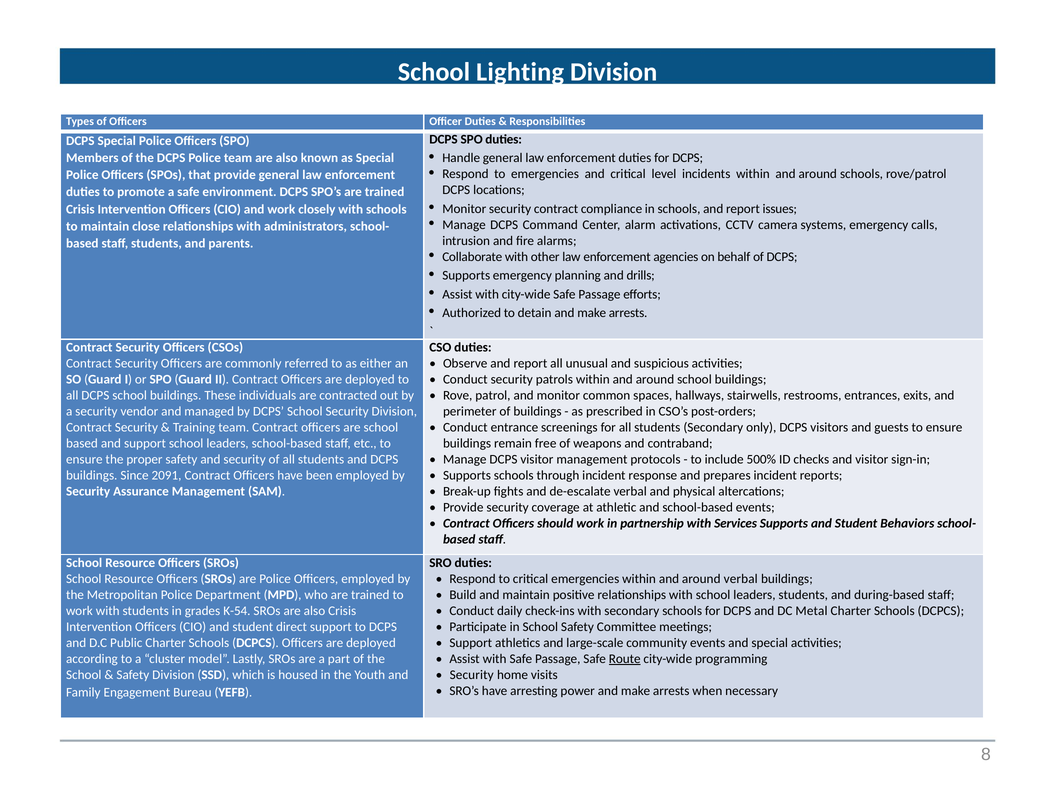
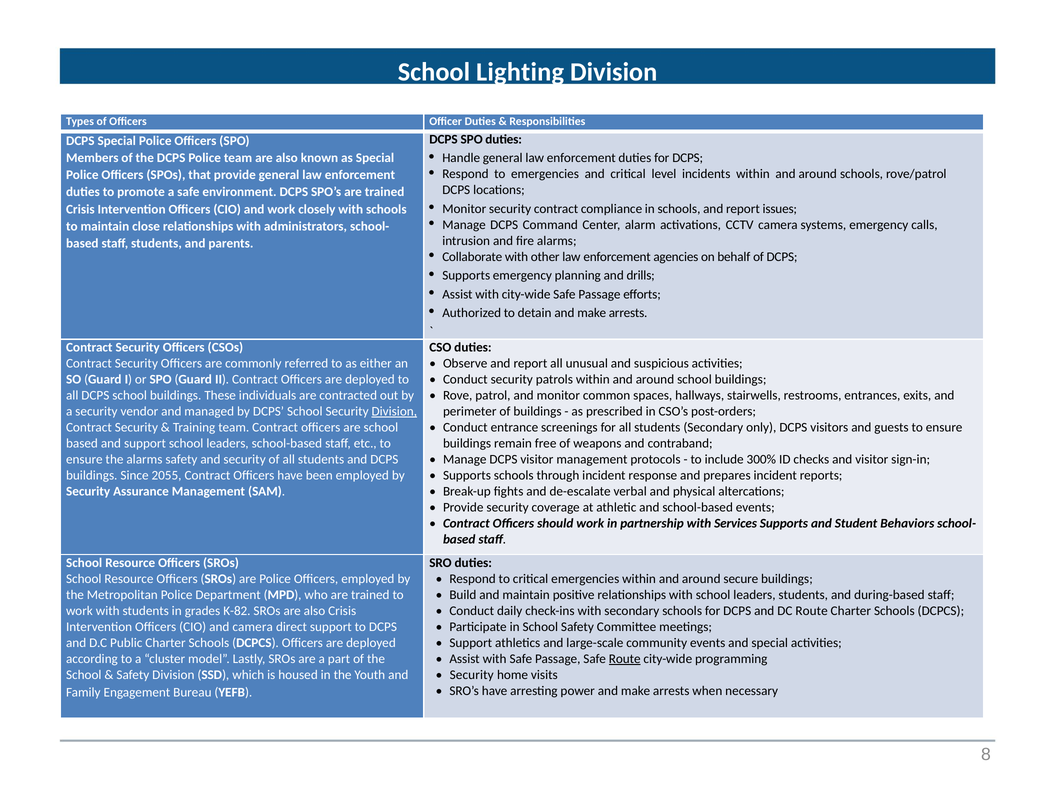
Division at (394, 412) underline: none -> present
the proper: proper -> alarms
500%: 500% -> 300%
2091: 2091 -> 2055
around verbal: verbal -> secure
K-54: K-54 -> K-82
DC Metal: Metal -> Route
CIO and student: student -> camera
